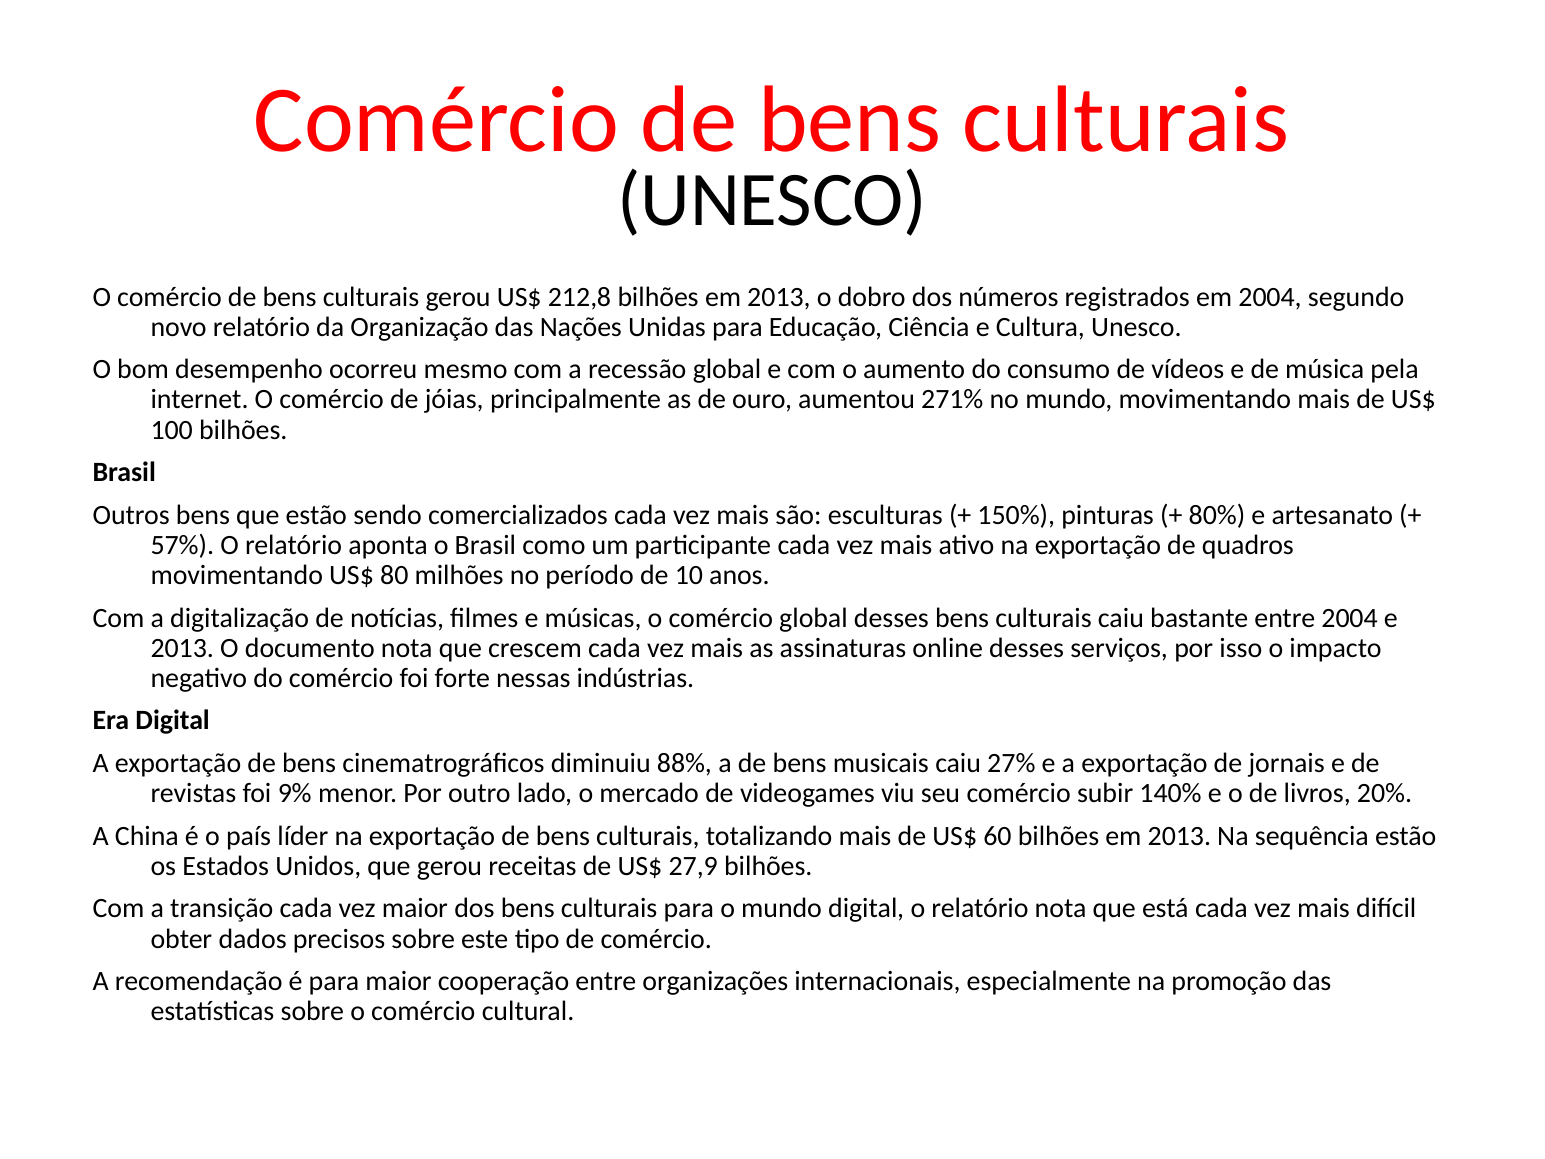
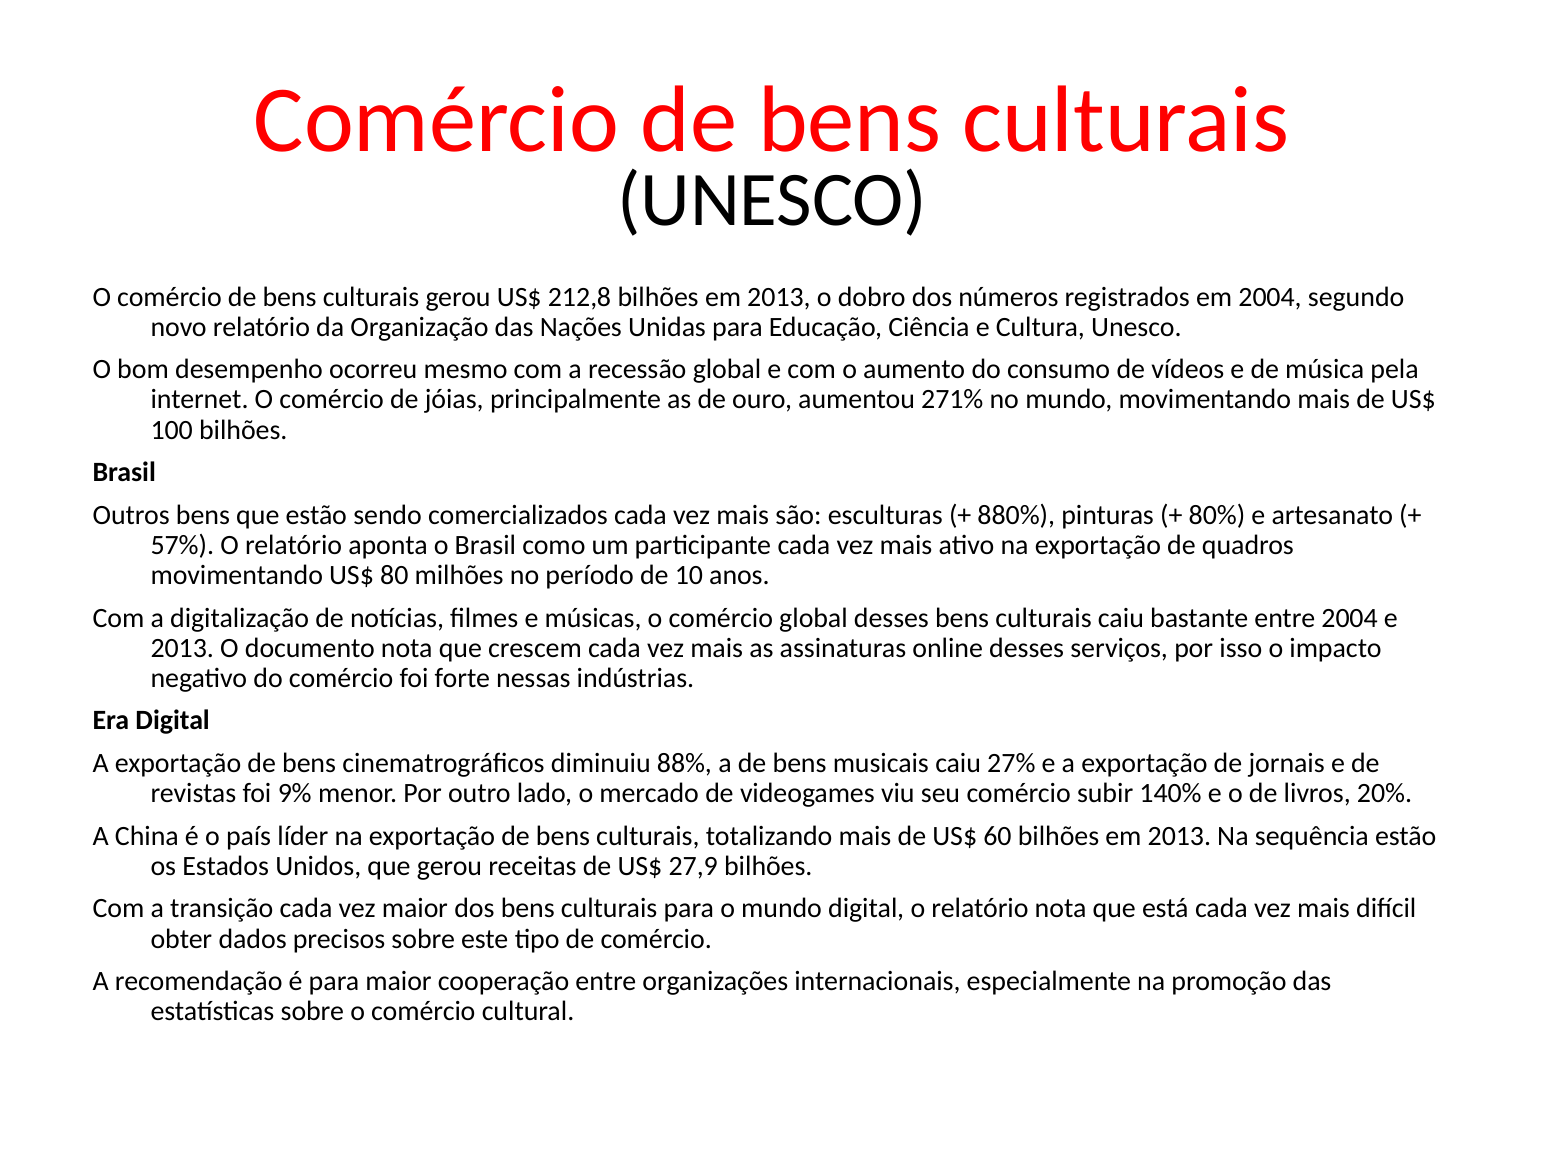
150%: 150% -> 880%
